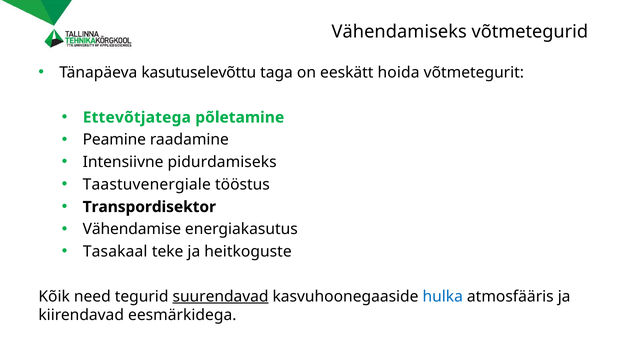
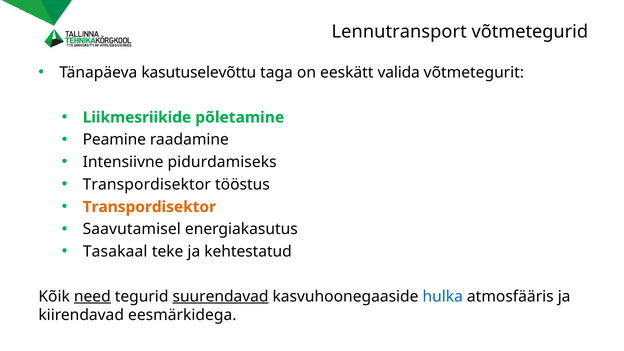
Vähendamiseks: Vähendamiseks -> Lennutransport
hoida: hoida -> valida
Ettevõtjatega: Ettevõtjatega -> Liikmesriikide
Taastuvenergiale at (147, 185): Taastuvenergiale -> Transpordisektor
Transpordisektor at (149, 207) colour: black -> orange
Vähendamise: Vähendamise -> Saavutamisel
heitkoguste: heitkoguste -> kehtestatud
need underline: none -> present
